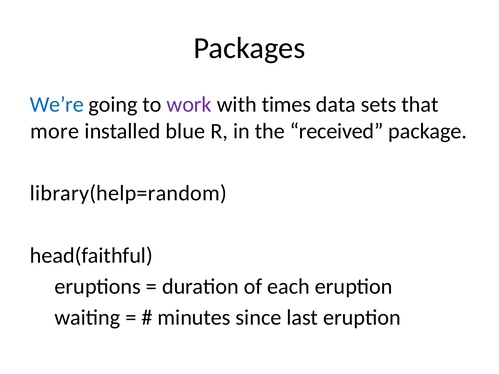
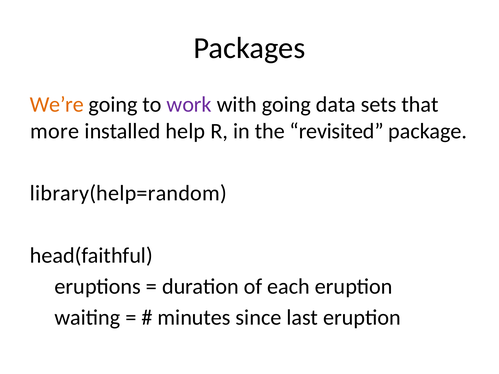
We’re colour: blue -> orange
with times: times -> going
blue: blue -> help
received: received -> revisited
